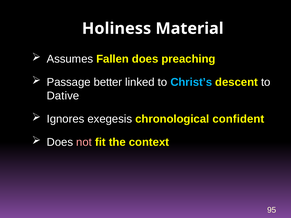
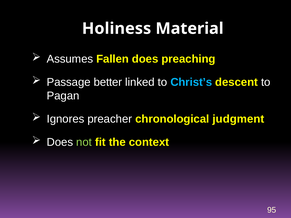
Dative: Dative -> Pagan
exegesis: exegesis -> preacher
confident: confident -> judgment
not colour: pink -> light green
